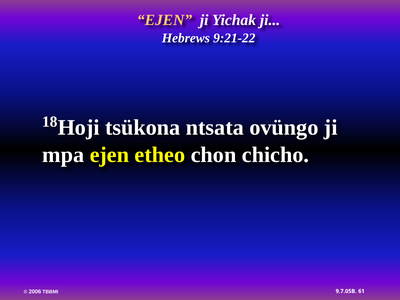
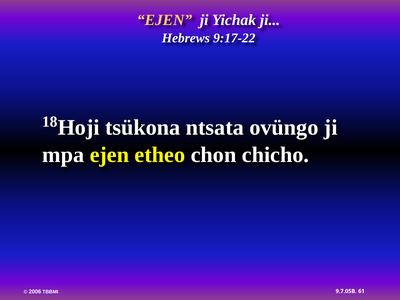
9:21-22: 9:21-22 -> 9:17-22
